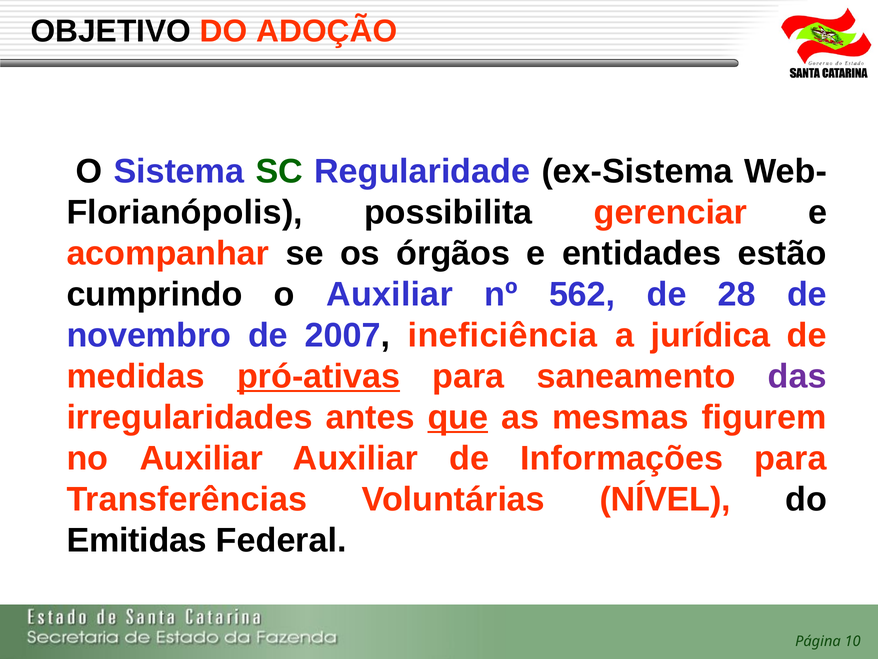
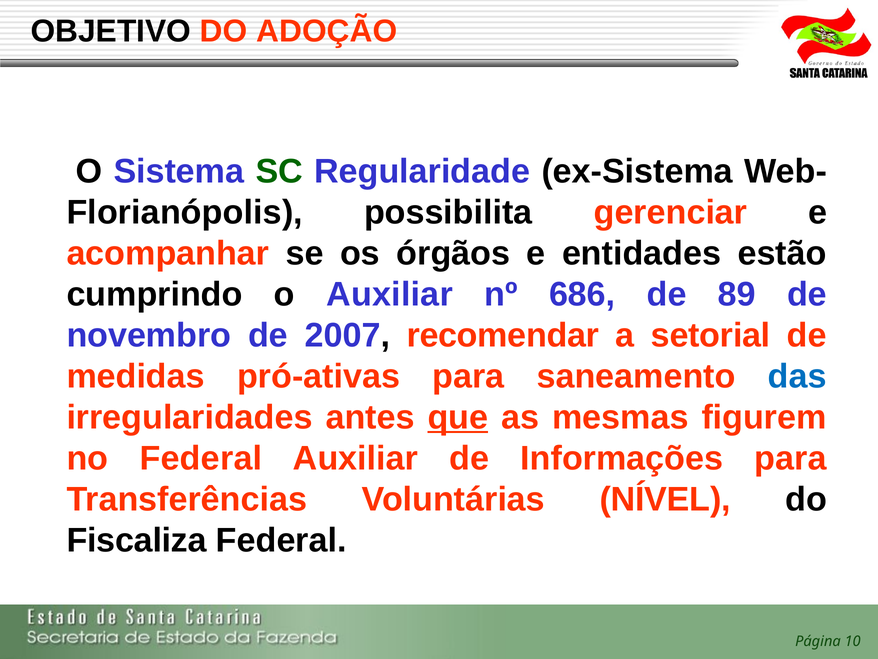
562: 562 -> 686
28: 28 -> 89
ineficiência: ineficiência -> recomendar
jurídica: jurídica -> setorial
pró-ativas underline: present -> none
das colour: purple -> blue
no Auxiliar: Auxiliar -> Federal
Emitidas: Emitidas -> Fiscaliza
